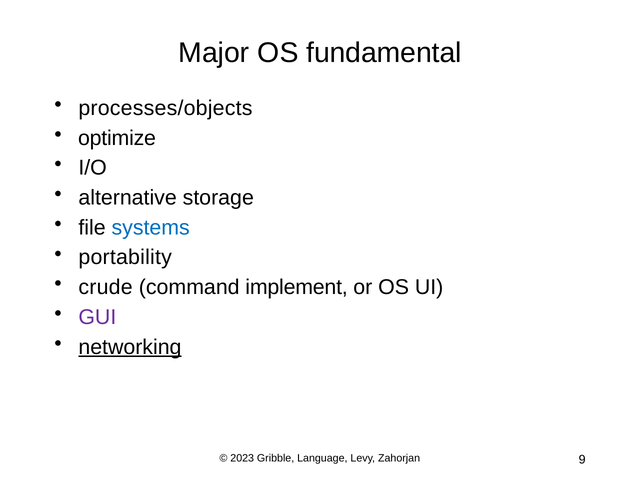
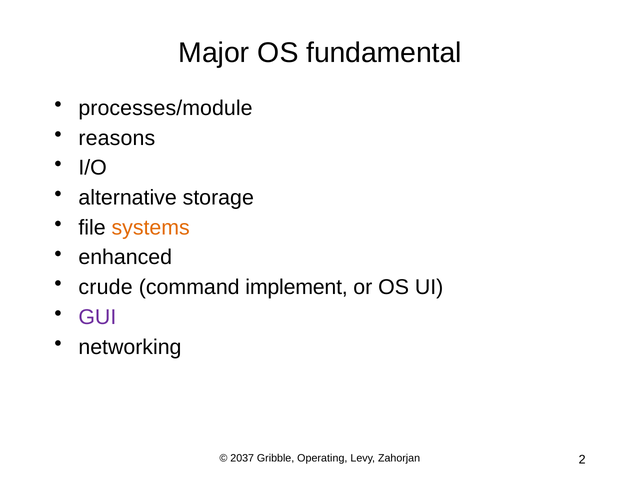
processes/objects: processes/objects -> processes/module
optimize: optimize -> reasons
systems colour: blue -> orange
portability: portability -> enhanced
networking underline: present -> none
2023: 2023 -> 2037
Language: Language -> Operating
9: 9 -> 2
